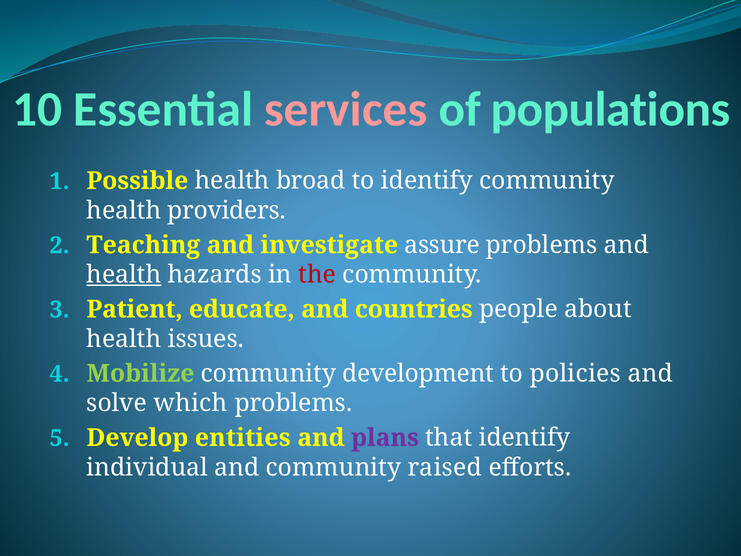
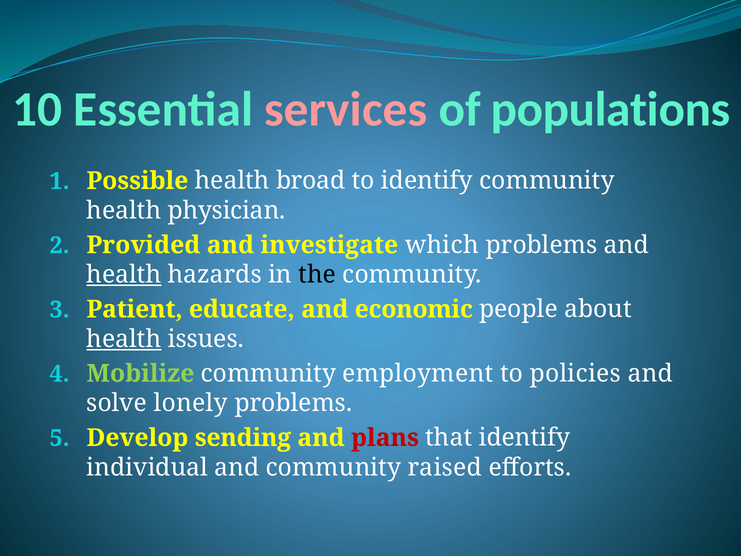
providers: providers -> physician
Teaching: Teaching -> Provided
assure: assure -> which
the colour: red -> black
countries: countries -> economic
health at (124, 339) underline: none -> present
development: development -> employment
which: which -> lonely
entities: entities -> sending
plans colour: purple -> red
